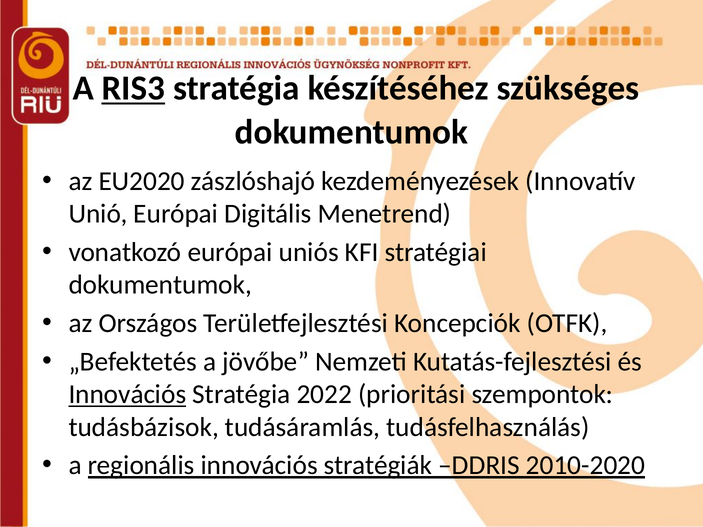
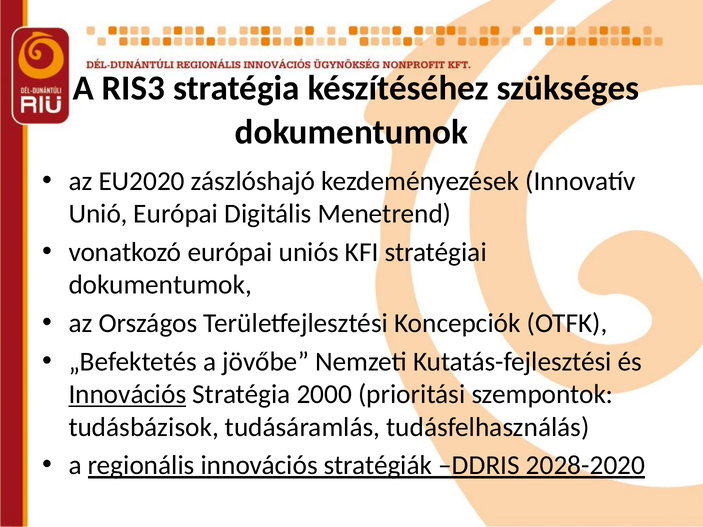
RIS3 underline: present -> none
2022: 2022 -> 2000
2010-2020: 2010-2020 -> 2028-2020
